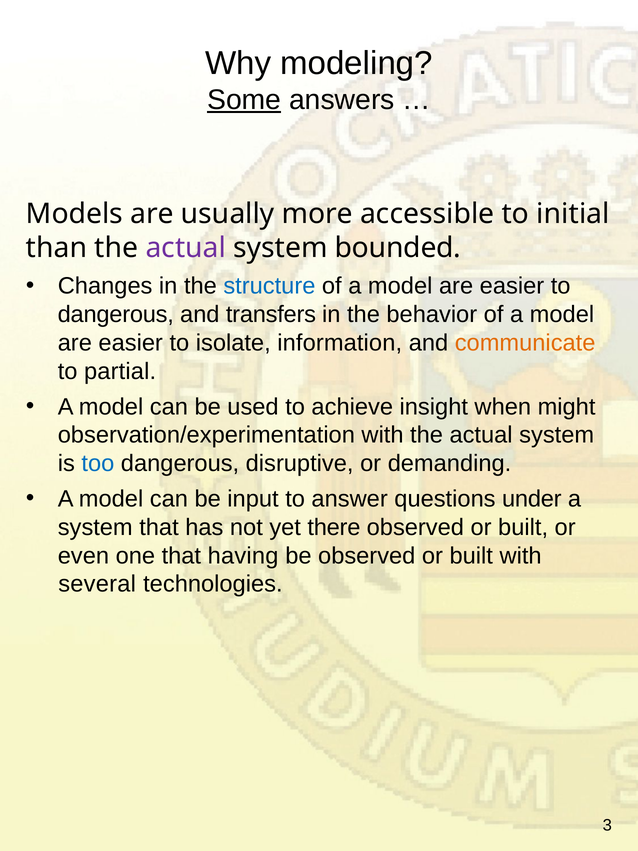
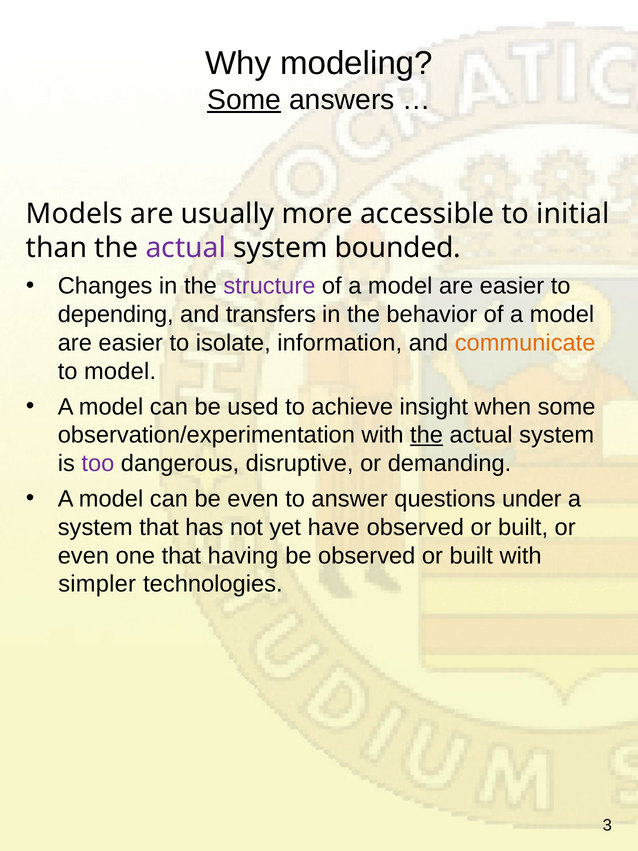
structure colour: blue -> purple
dangerous at (116, 314): dangerous -> depending
to partial: partial -> model
when might: might -> some
the at (427, 435) underline: none -> present
too colour: blue -> purple
be input: input -> even
there: there -> have
several: several -> simpler
